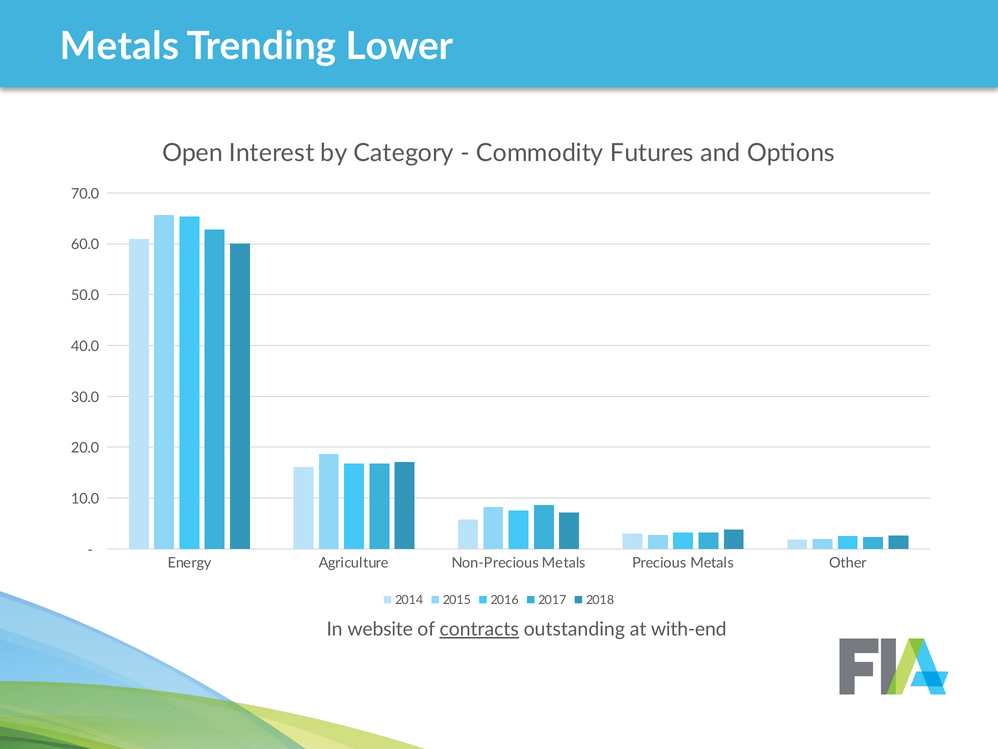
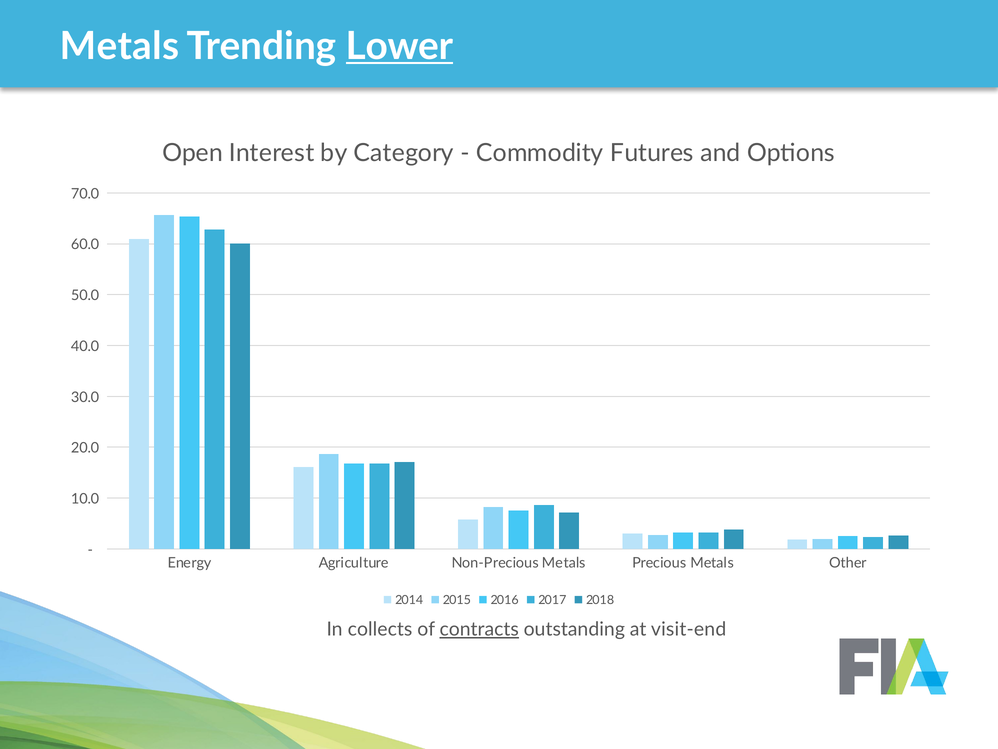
Lower underline: none -> present
website: website -> collects
with-end: with-end -> visit-end
